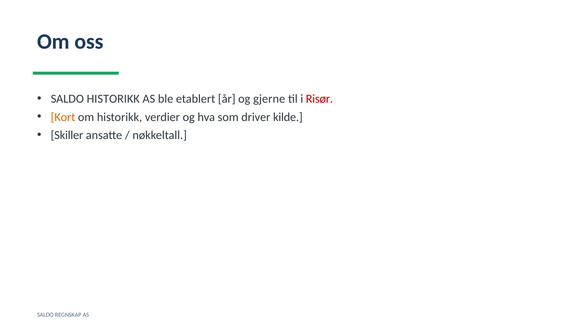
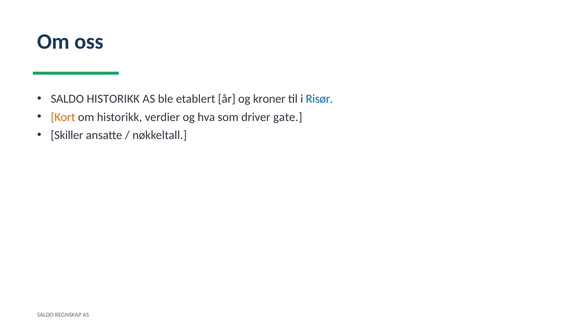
gjerne: gjerne -> kroner
Risør colour: red -> blue
kilde: kilde -> gate
